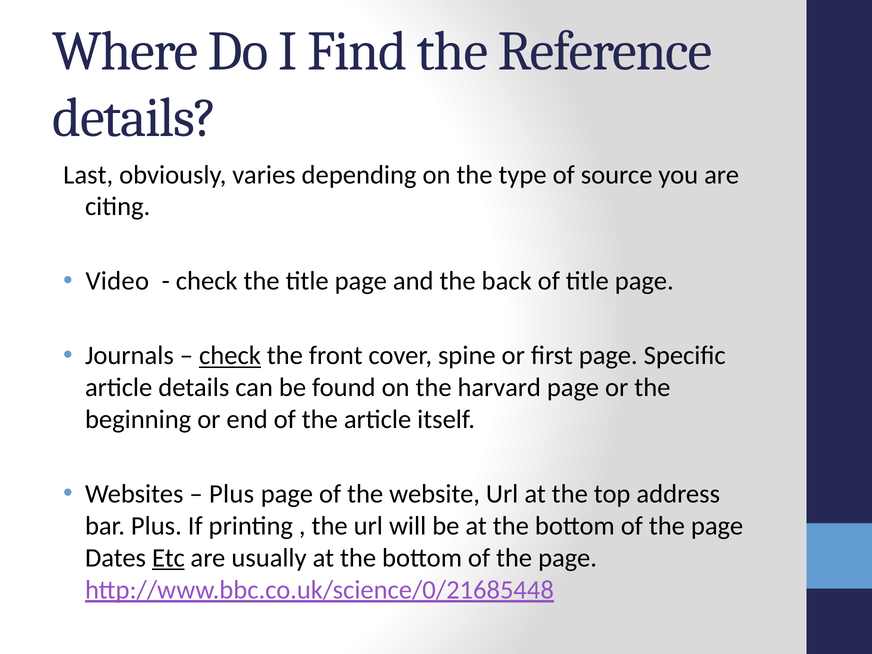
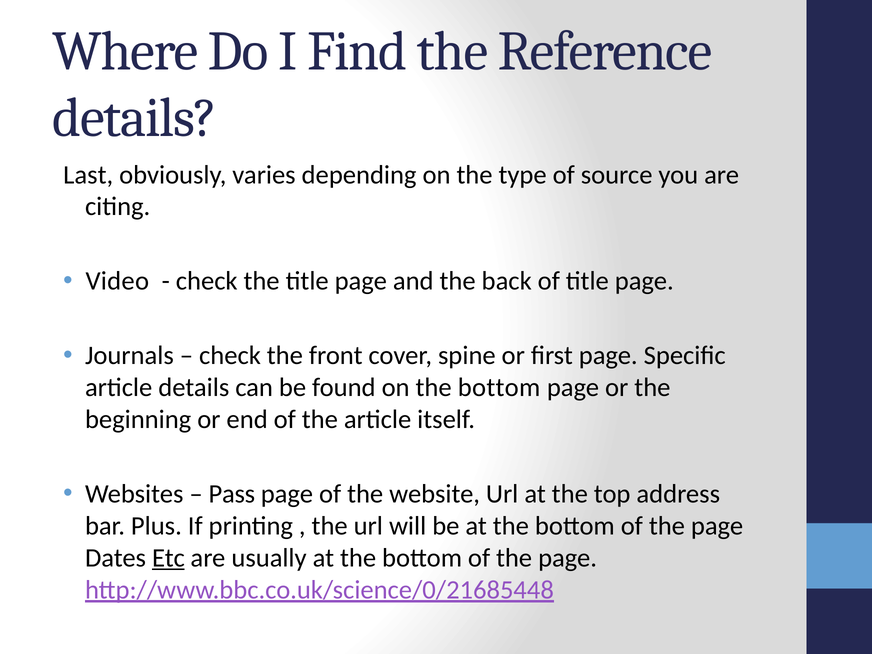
check at (230, 356) underline: present -> none
on the harvard: harvard -> bottom
Plus at (232, 494): Plus -> Pass
